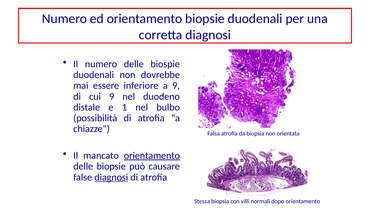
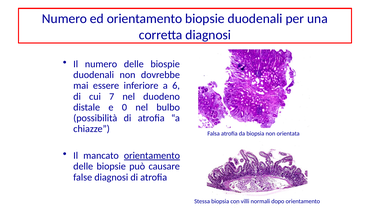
a 9: 9 -> 6
cui 9: 9 -> 7
1: 1 -> 0
diagnosi at (111, 177) underline: present -> none
